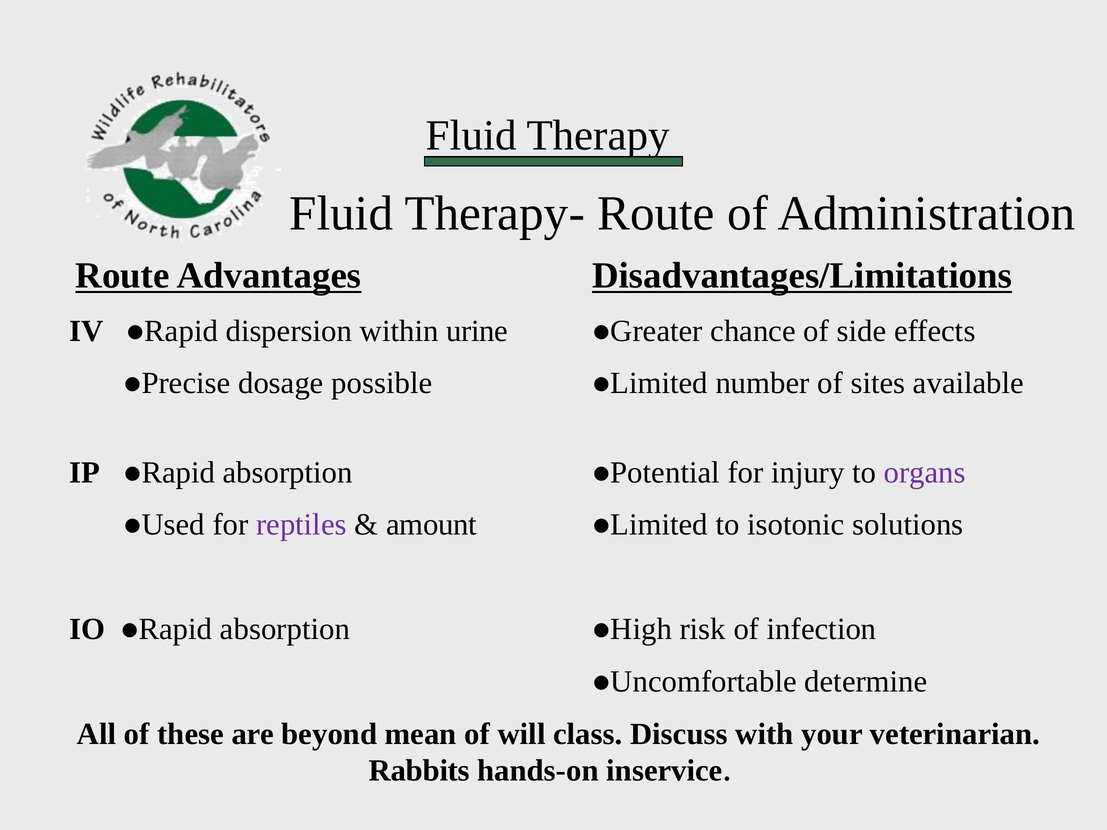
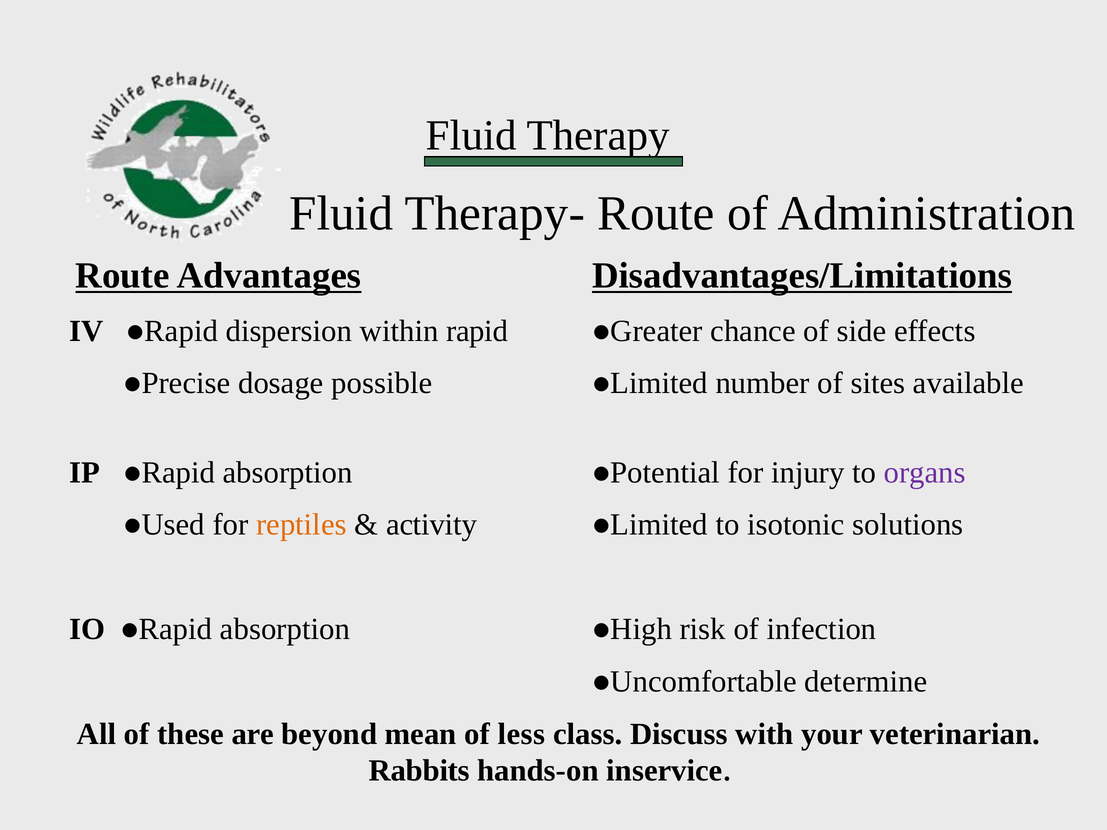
urine: urine -> rapid
reptiles colour: purple -> orange
amount: amount -> activity
will: will -> less
